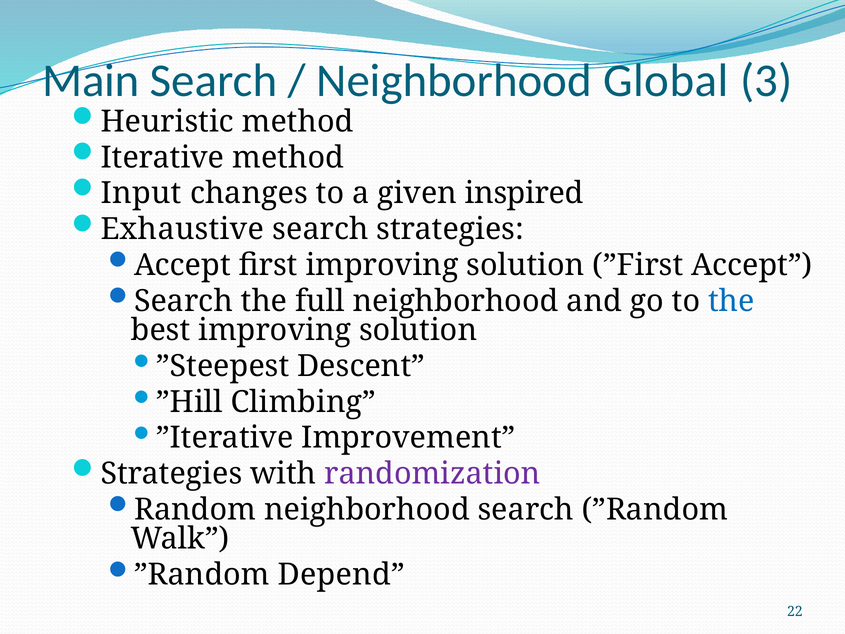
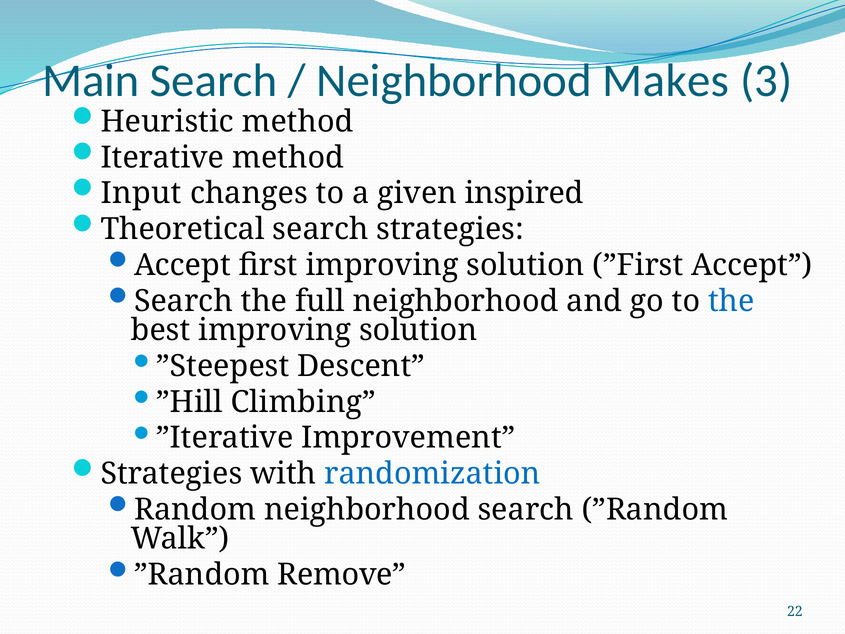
Global: Global -> Makes
Exhaustive: Exhaustive -> Theoretical
randomization colour: purple -> blue
Depend: Depend -> Remove
